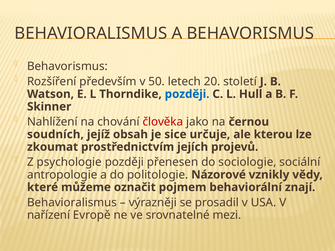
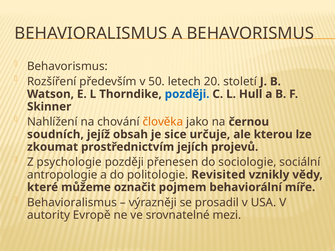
člověka colour: red -> orange
Názorové: Názorové -> Revisited
znají: znají -> míře
nařízení: nařízení -> autority
